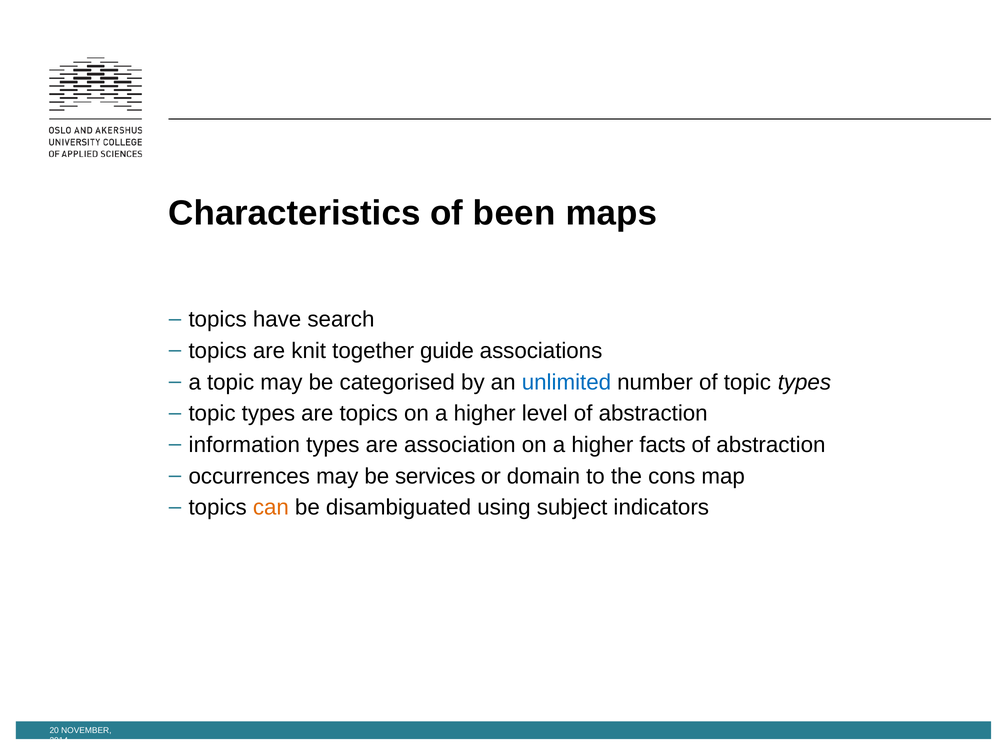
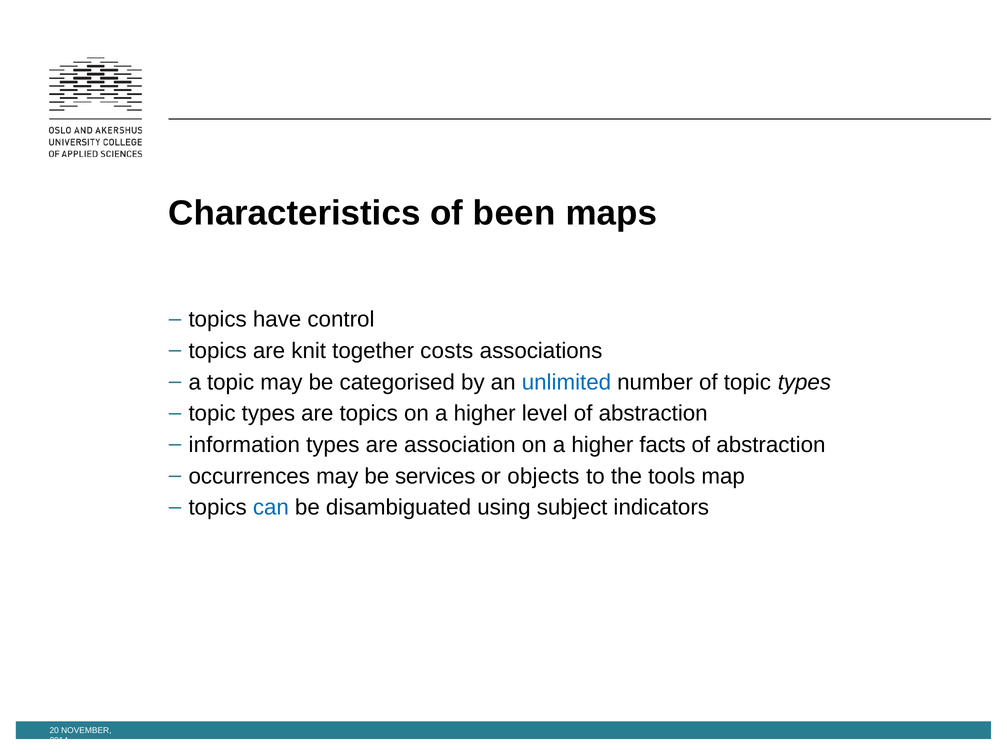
search: search -> control
guide: guide -> costs
domain: domain -> objects
cons: cons -> tools
can colour: orange -> blue
